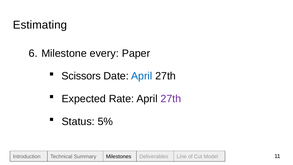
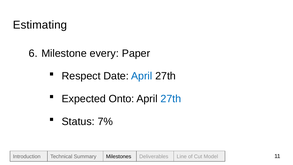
Scissors: Scissors -> Respect
Rate: Rate -> Onto
27th at (171, 99) colour: purple -> blue
5%: 5% -> 7%
